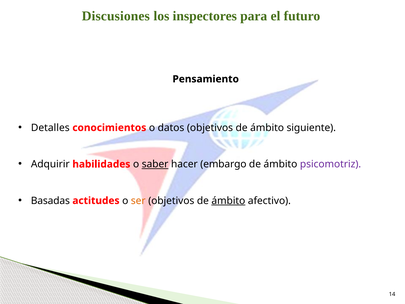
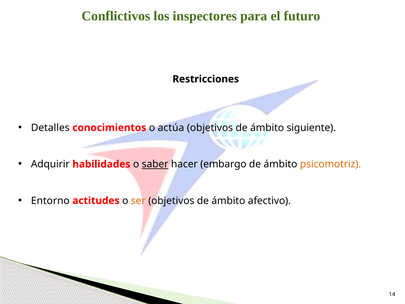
Discusiones: Discusiones -> Conflictivos
Pensamiento: Pensamiento -> Restricciones
datos: datos -> actúa
psicomotriz colour: purple -> orange
Basadas: Basadas -> Entorno
ámbito at (228, 200) underline: present -> none
